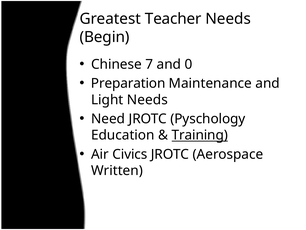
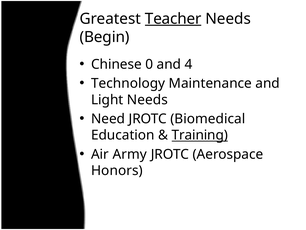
Teacher underline: none -> present
7: 7 -> 0
0: 0 -> 4
Preparation: Preparation -> Technology
Pyschology: Pyschology -> Biomedical
Civics: Civics -> Army
Written: Written -> Honors
